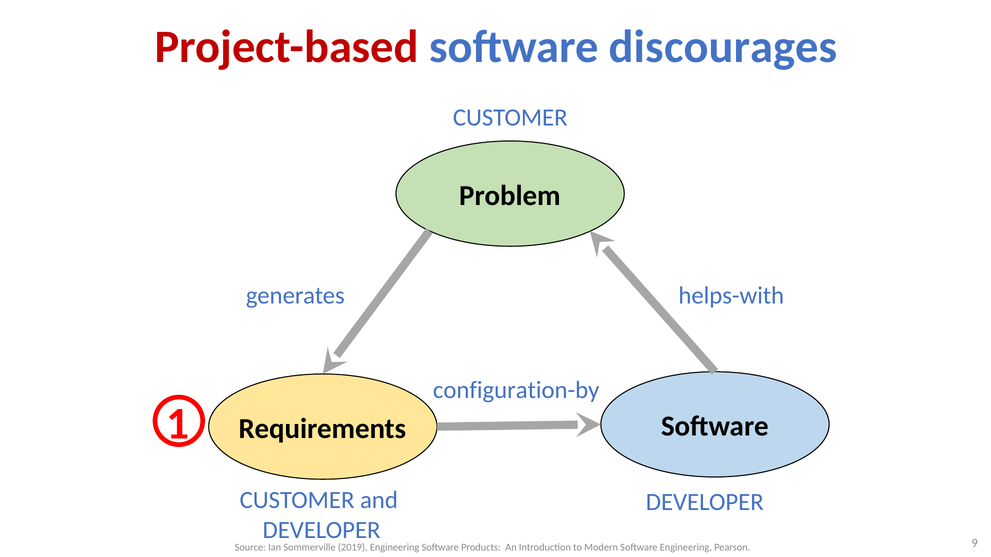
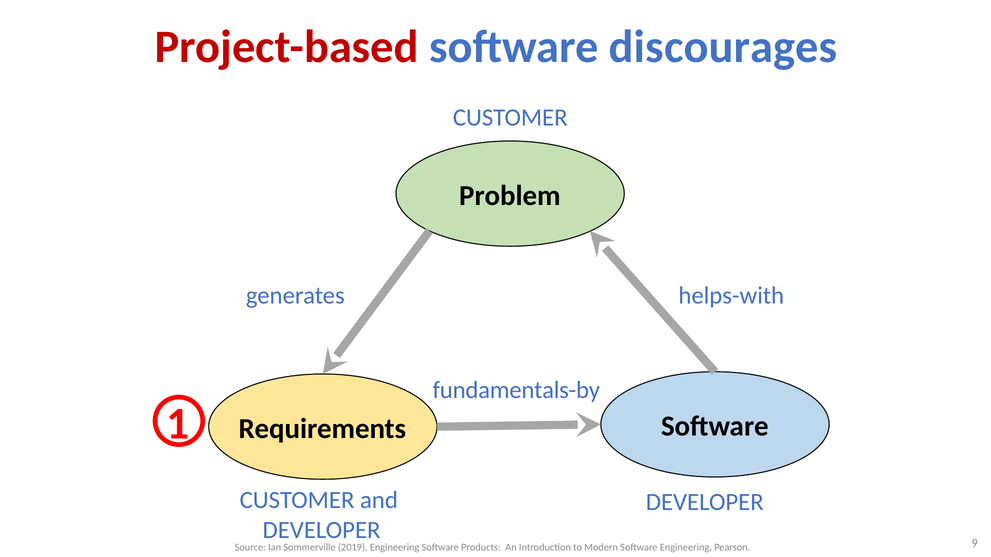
configuration-by: configuration-by -> fundamentals-by
